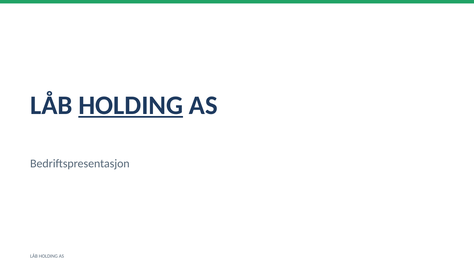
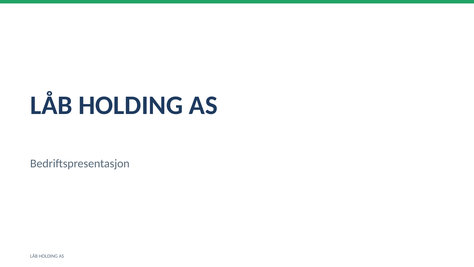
HOLDING at (131, 105) underline: present -> none
